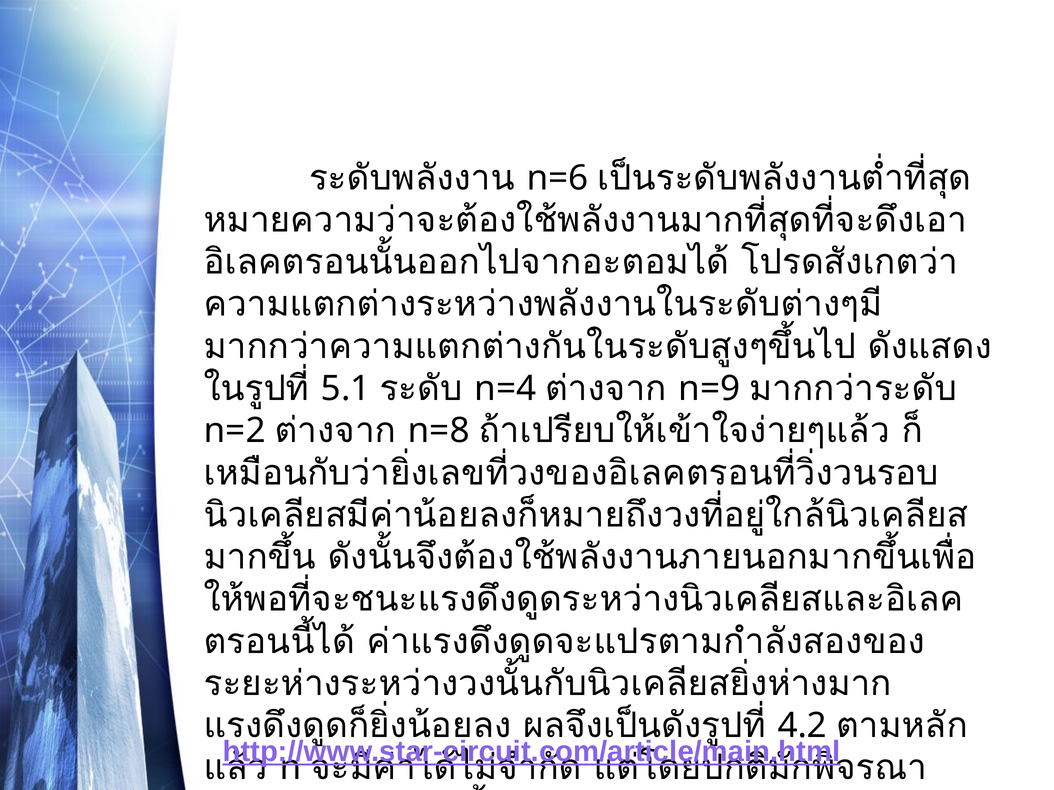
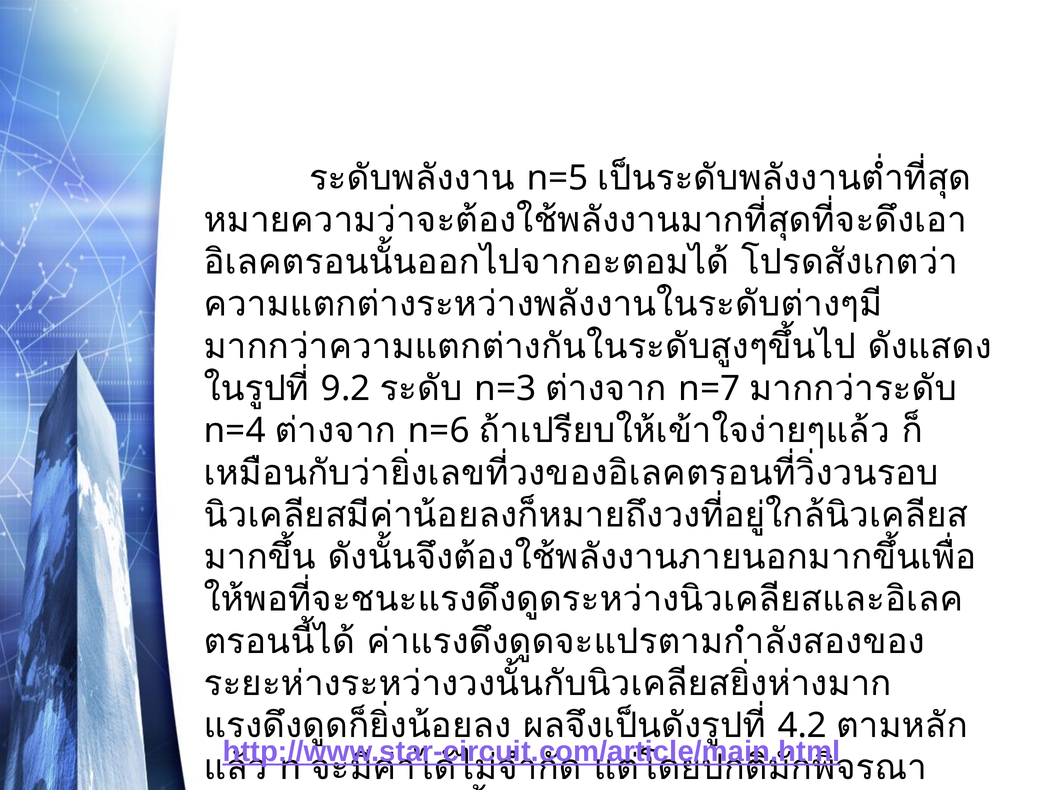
n=6: n=6 -> n=5
5.1: 5.1 -> 9.2
n=4: n=4 -> n=3
n=9: n=9 -> n=7
n=2: n=2 -> n=4
n=8: n=8 -> n=6
